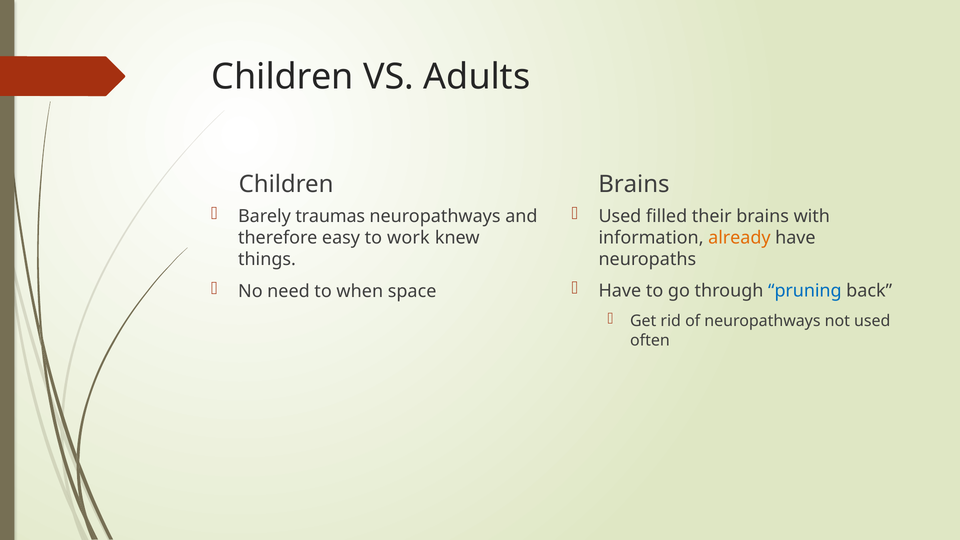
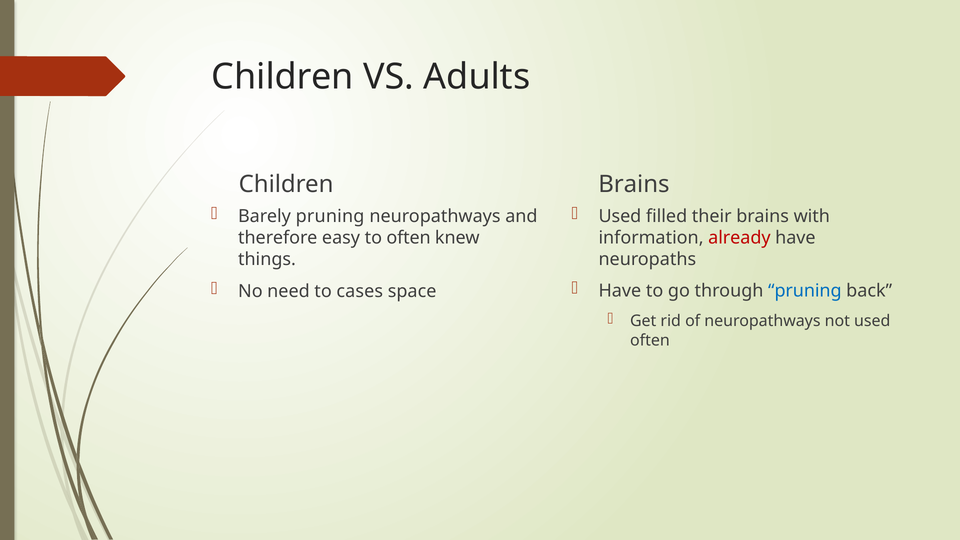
Barely traumas: traumas -> pruning
already colour: orange -> red
to work: work -> often
when: when -> cases
